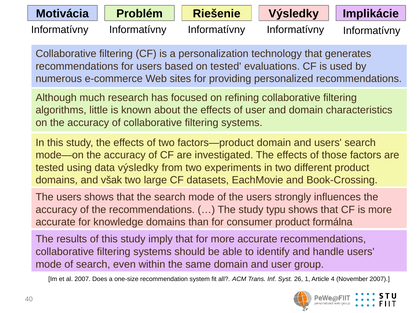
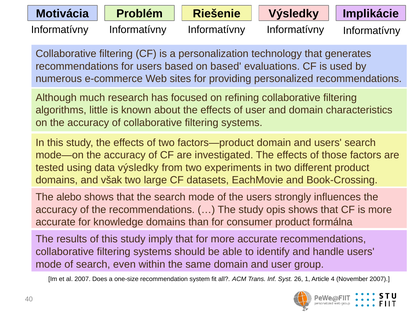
on tested: tested -> based
users at (69, 197): users -> alebo
typu: typu -> opis
